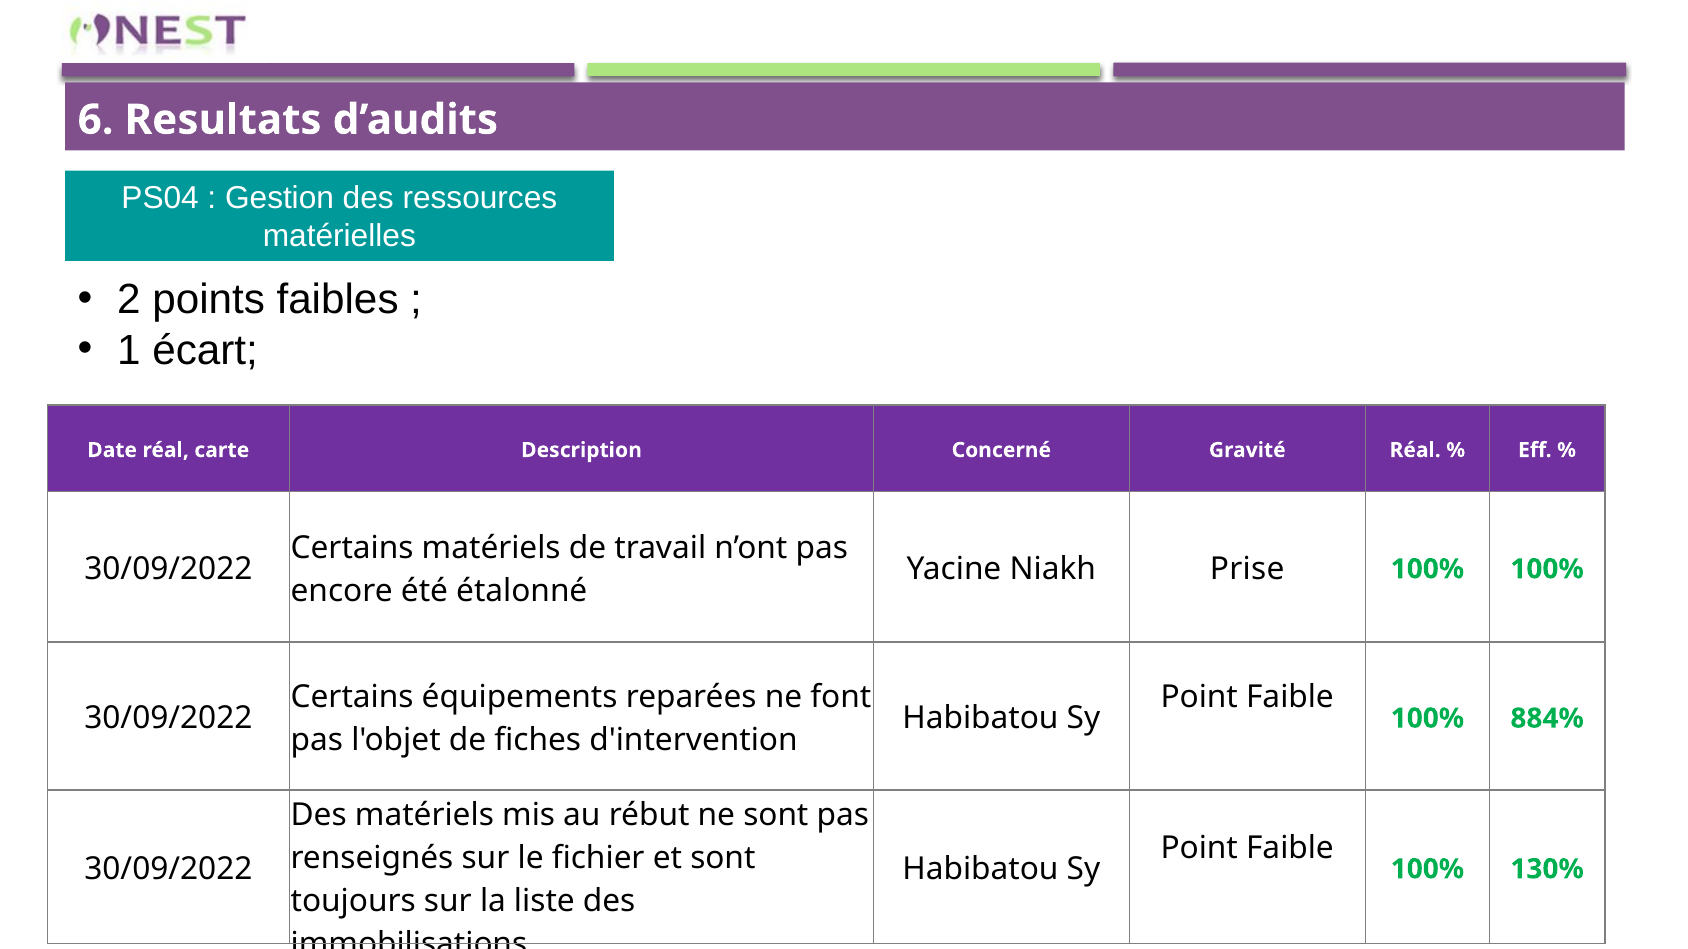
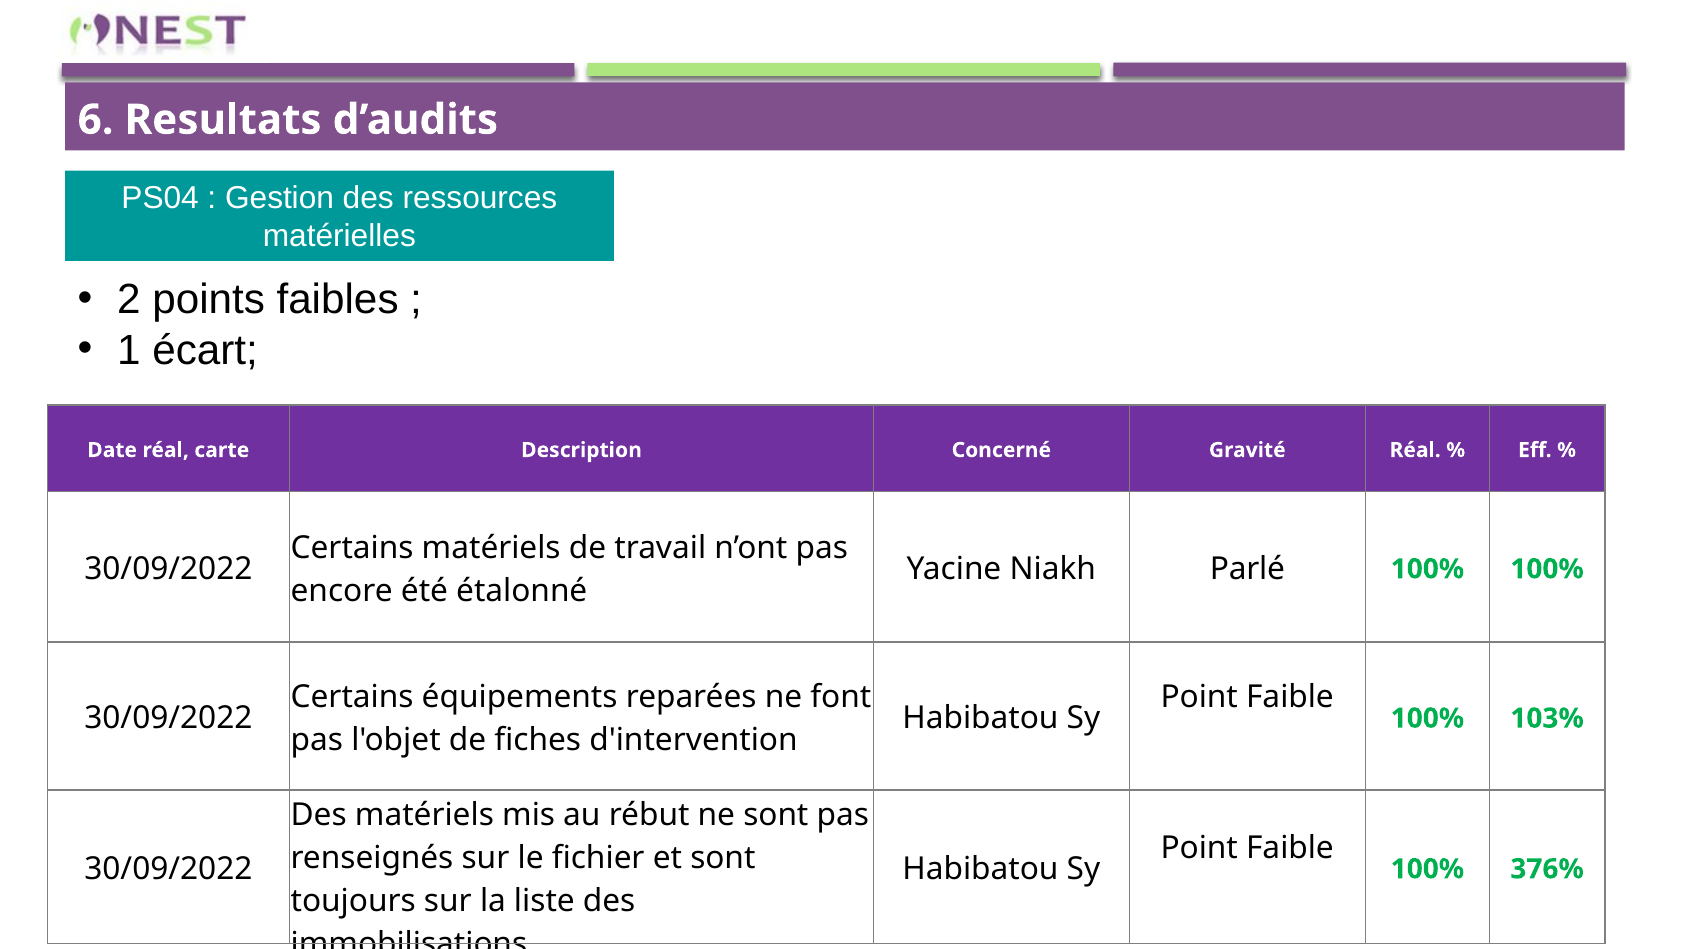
Prise: Prise -> Parlé
884%: 884% -> 103%
130%: 130% -> 376%
